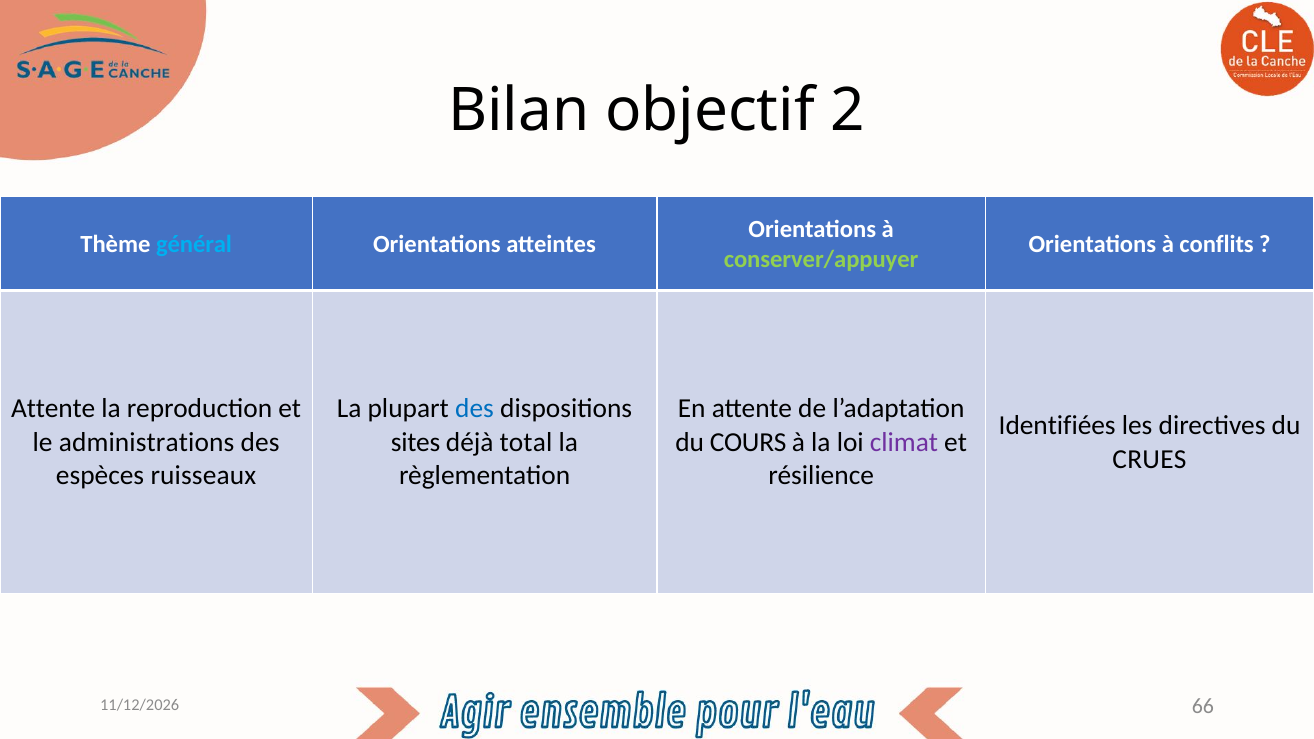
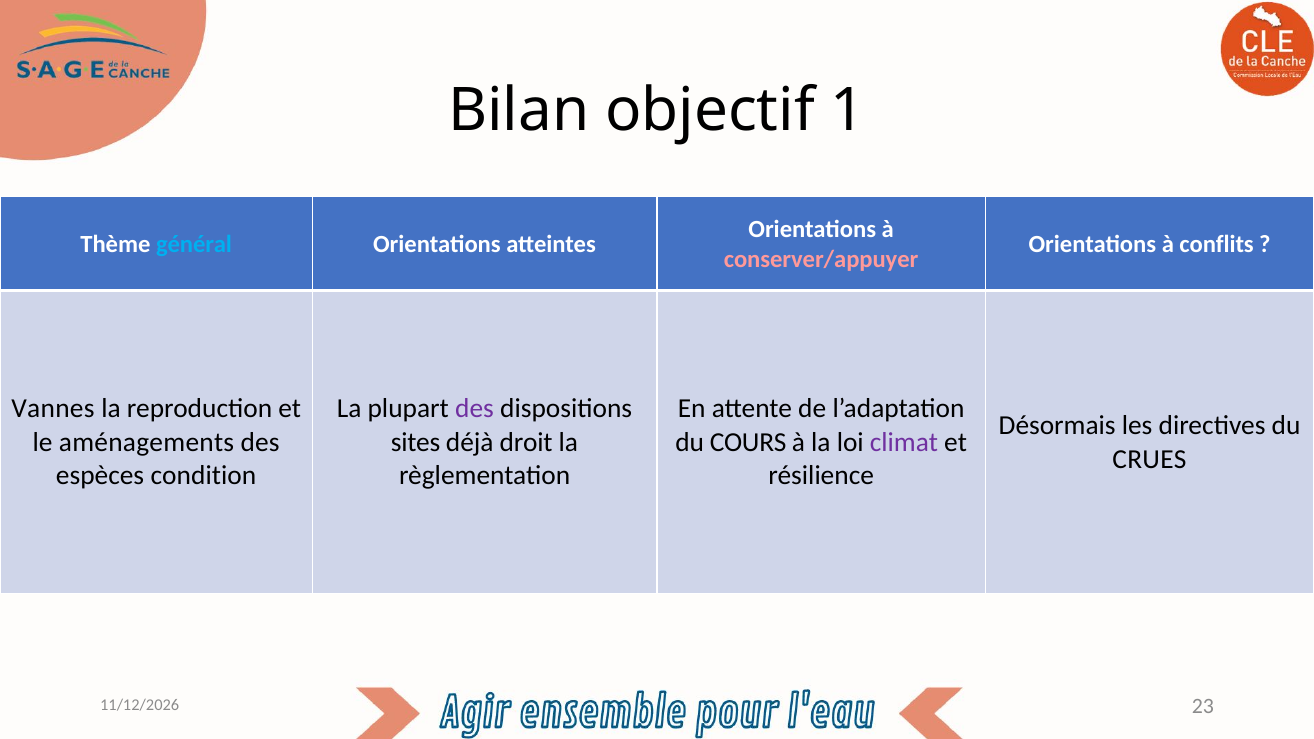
2: 2 -> 1
conserver/appuyer colour: light green -> pink
Attente at (53, 409): Attente -> Vannes
des at (475, 409) colour: blue -> purple
Identifiées: Identifiées -> Désormais
administrations: administrations -> aménagements
total: total -> droit
ruisseaux: ruisseaux -> condition
66: 66 -> 23
